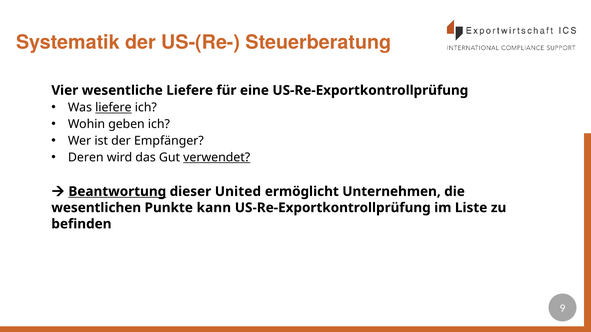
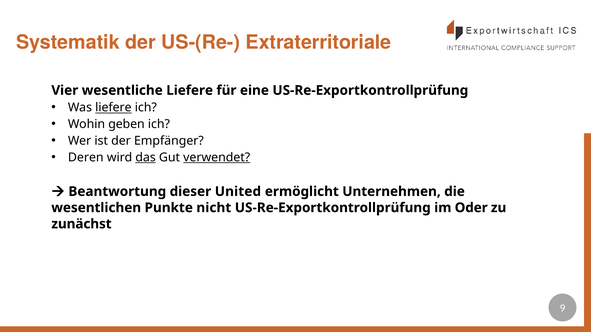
Steuerberatung: Steuerberatung -> Extraterritoriale
das underline: none -> present
Beantwortung underline: present -> none
kann: kann -> nicht
Liste: Liste -> Oder
befinden: befinden -> zunächst
